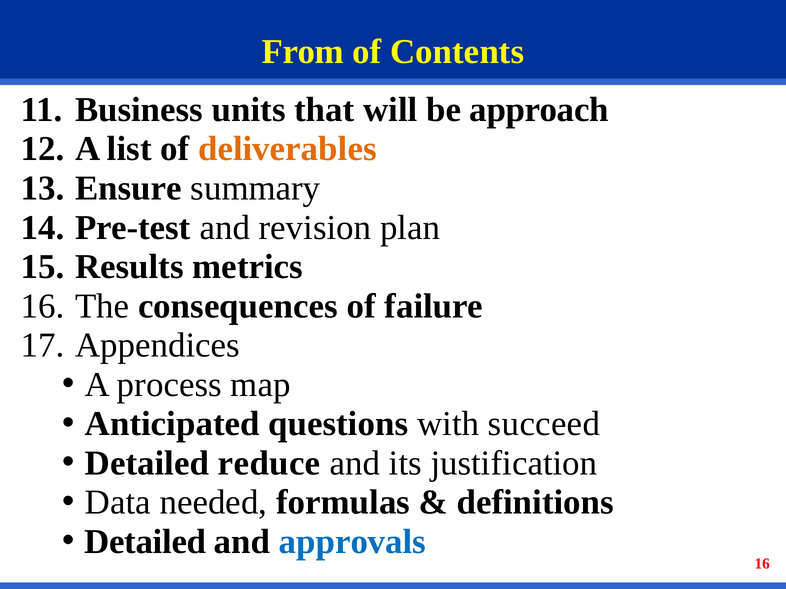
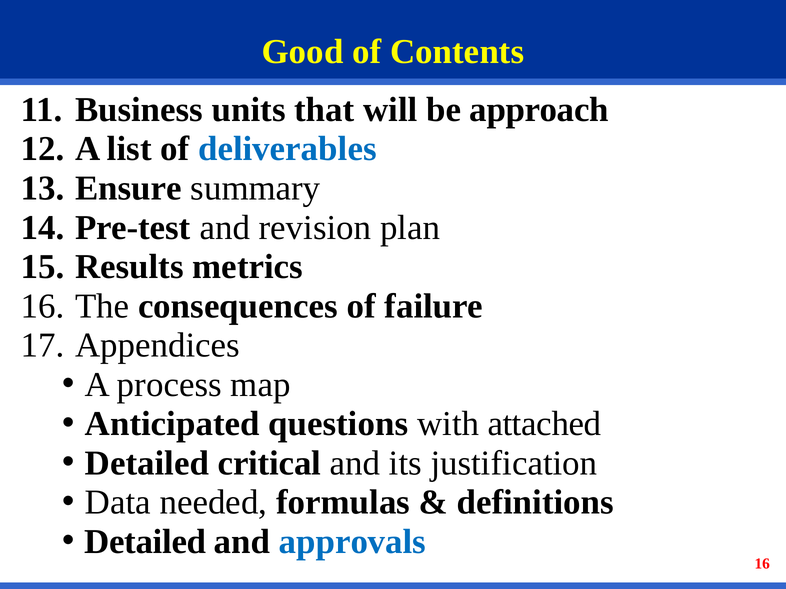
From: From -> Good
deliverables colour: orange -> blue
succeed: succeed -> attached
reduce: reduce -> critical
